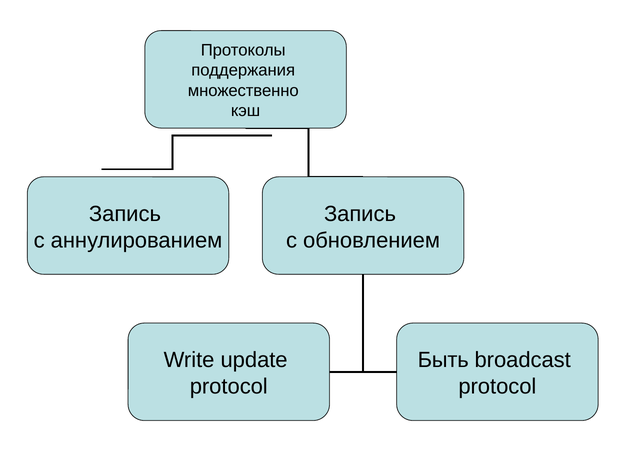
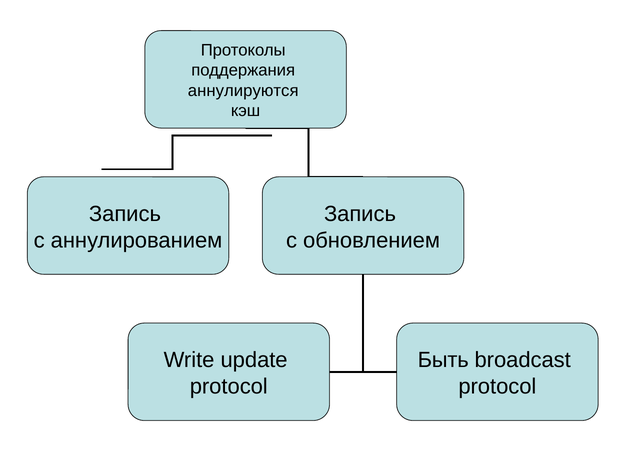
множественно: множественно -> аннулируются
